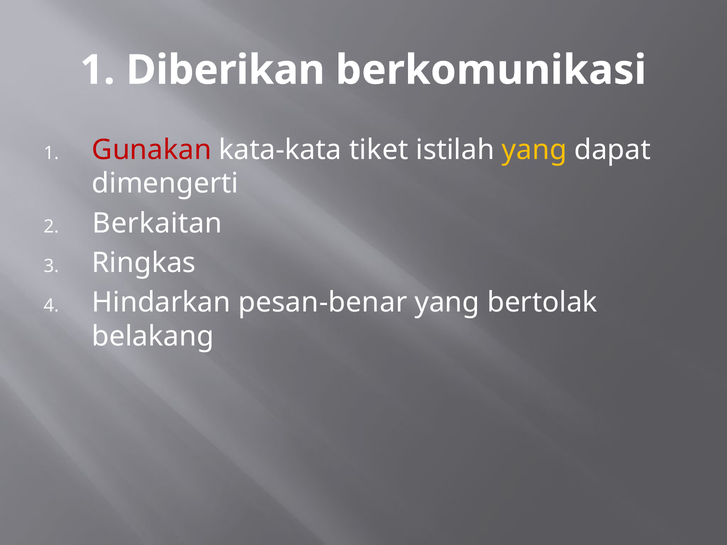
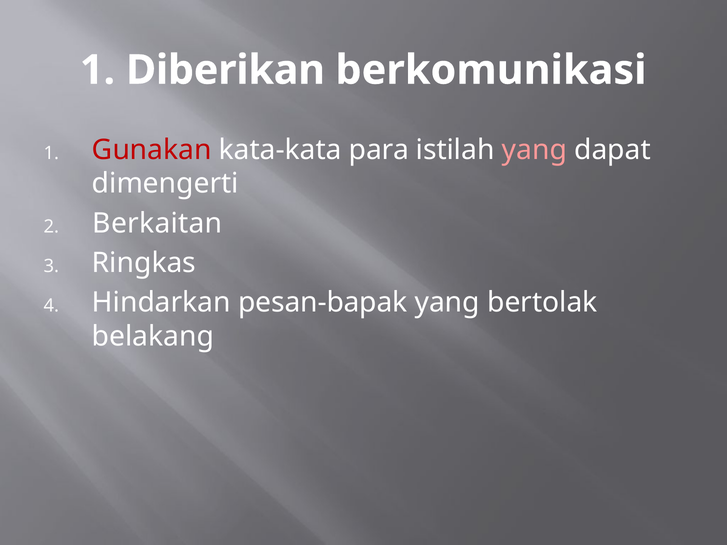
tiket: tiket -> para
yang at (534, 150) colour: yellow -> pink
pesan-benar: pesan-benar -> pesan-bapak
